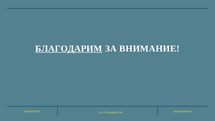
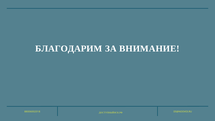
БЛАГОДАРИМ underline: present -> none
